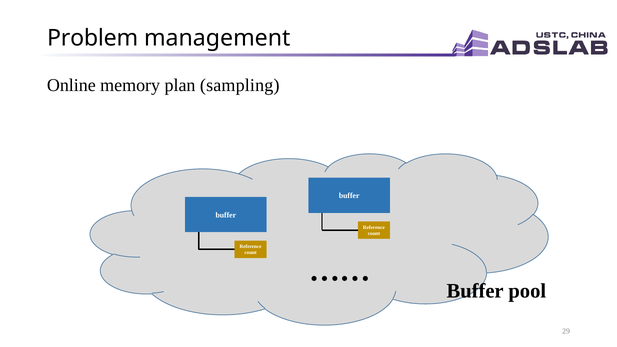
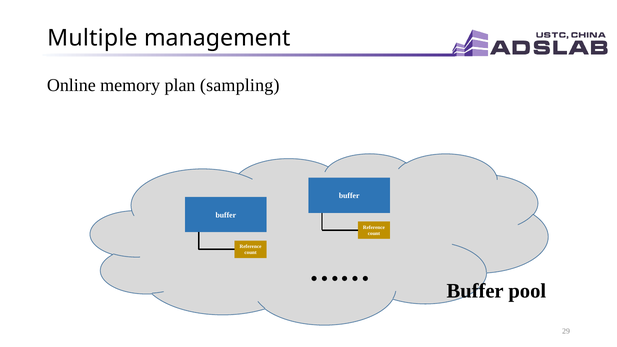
Problem: Problem -> Multiple
